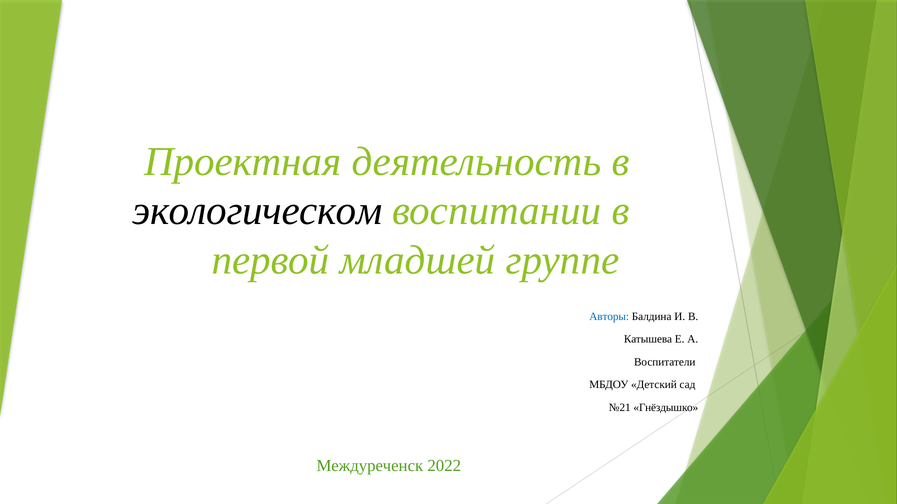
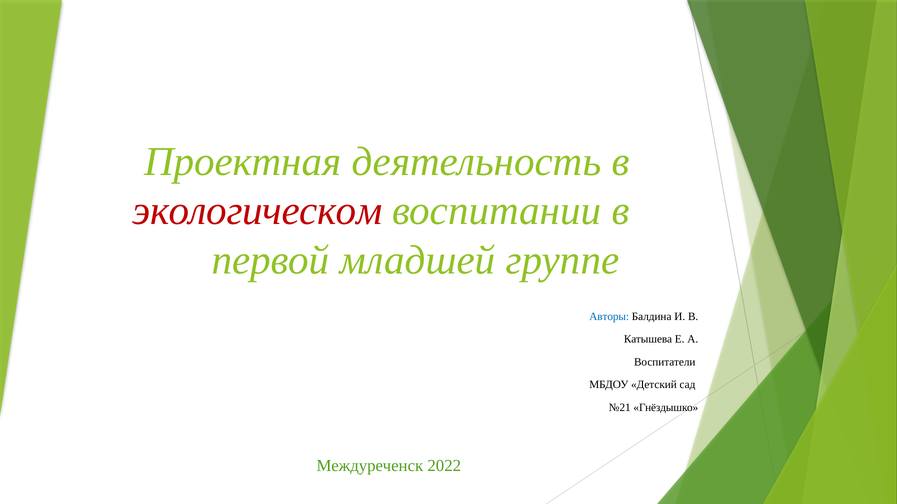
экологическом colour: black -> red
